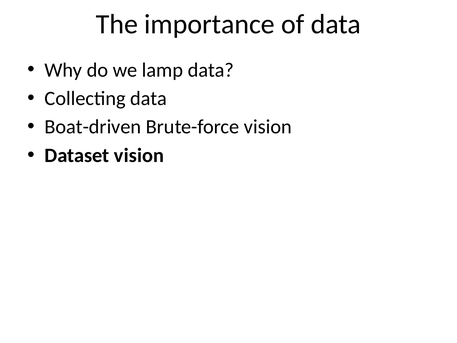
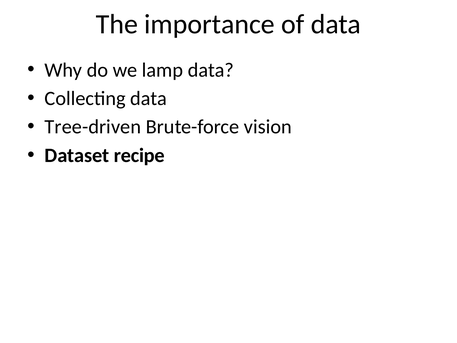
Boat-driven: Boat-driven -> Tree-driven
Dataset vision: vision -> recipe
